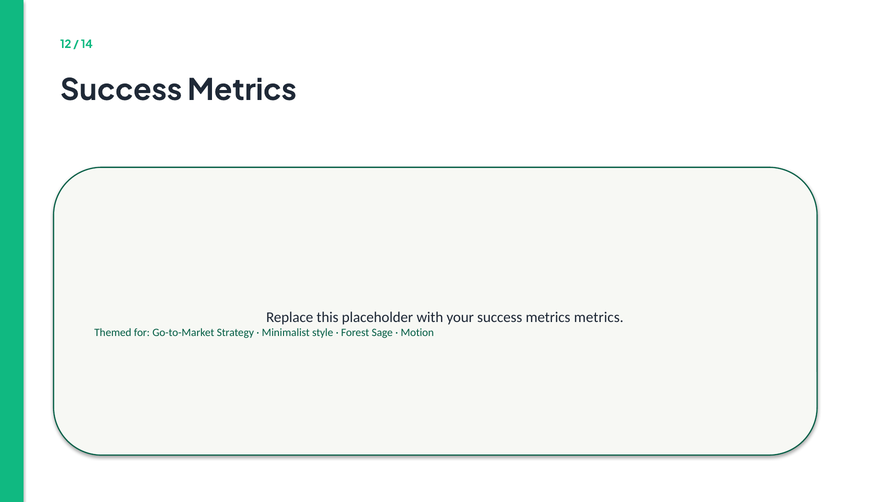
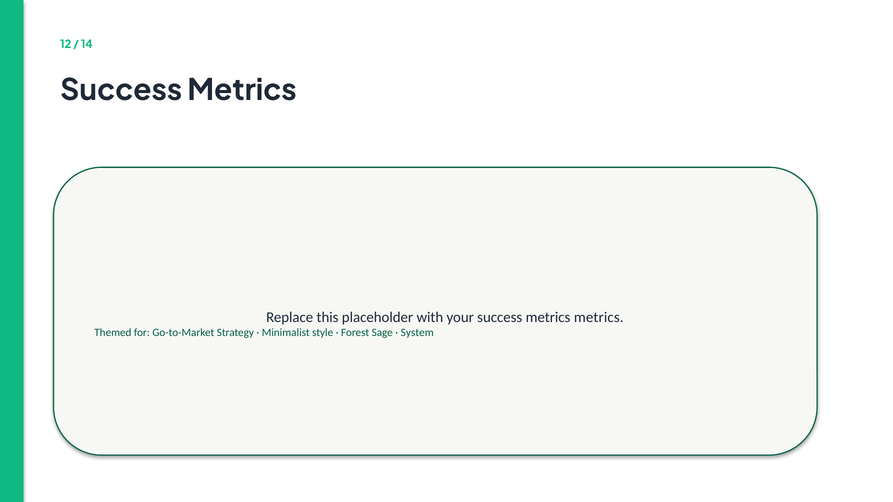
Motion: Motion -> System
